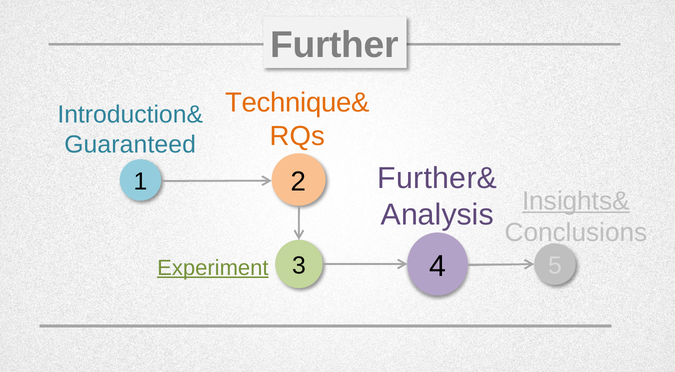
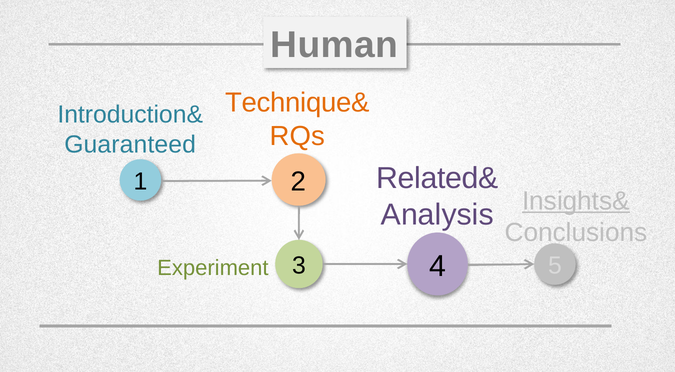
Further: Further -> Human
Further&: Further& -> Related&
Experiment underline: present -> none
